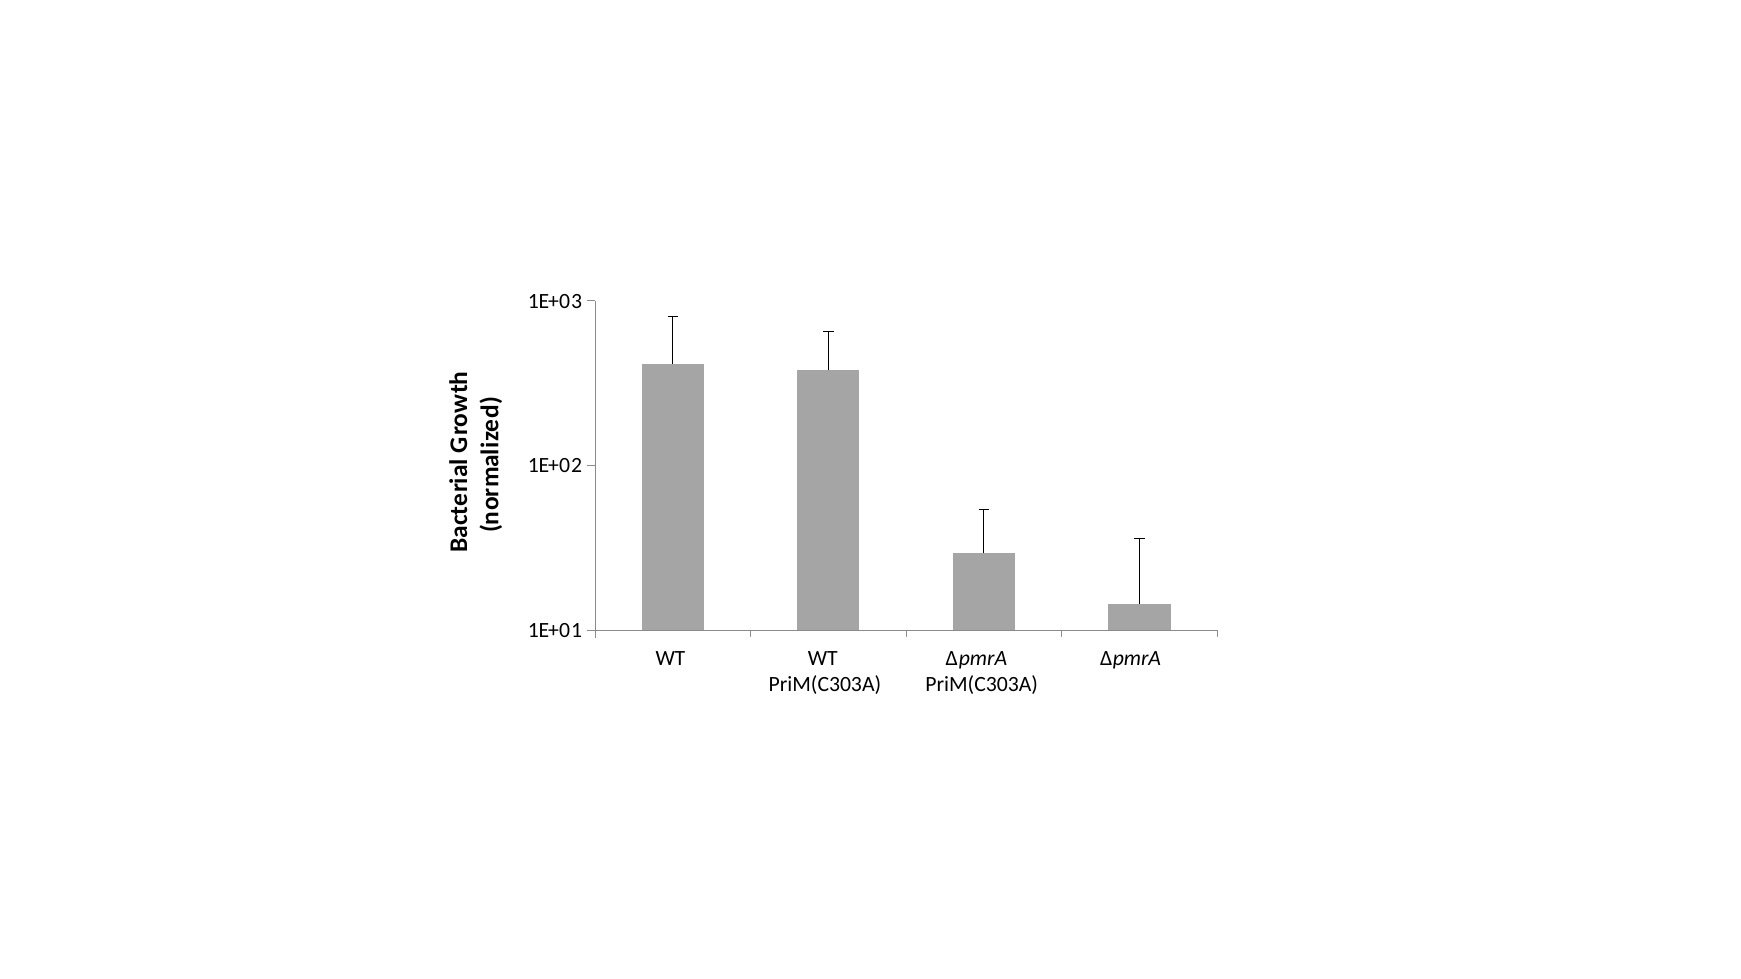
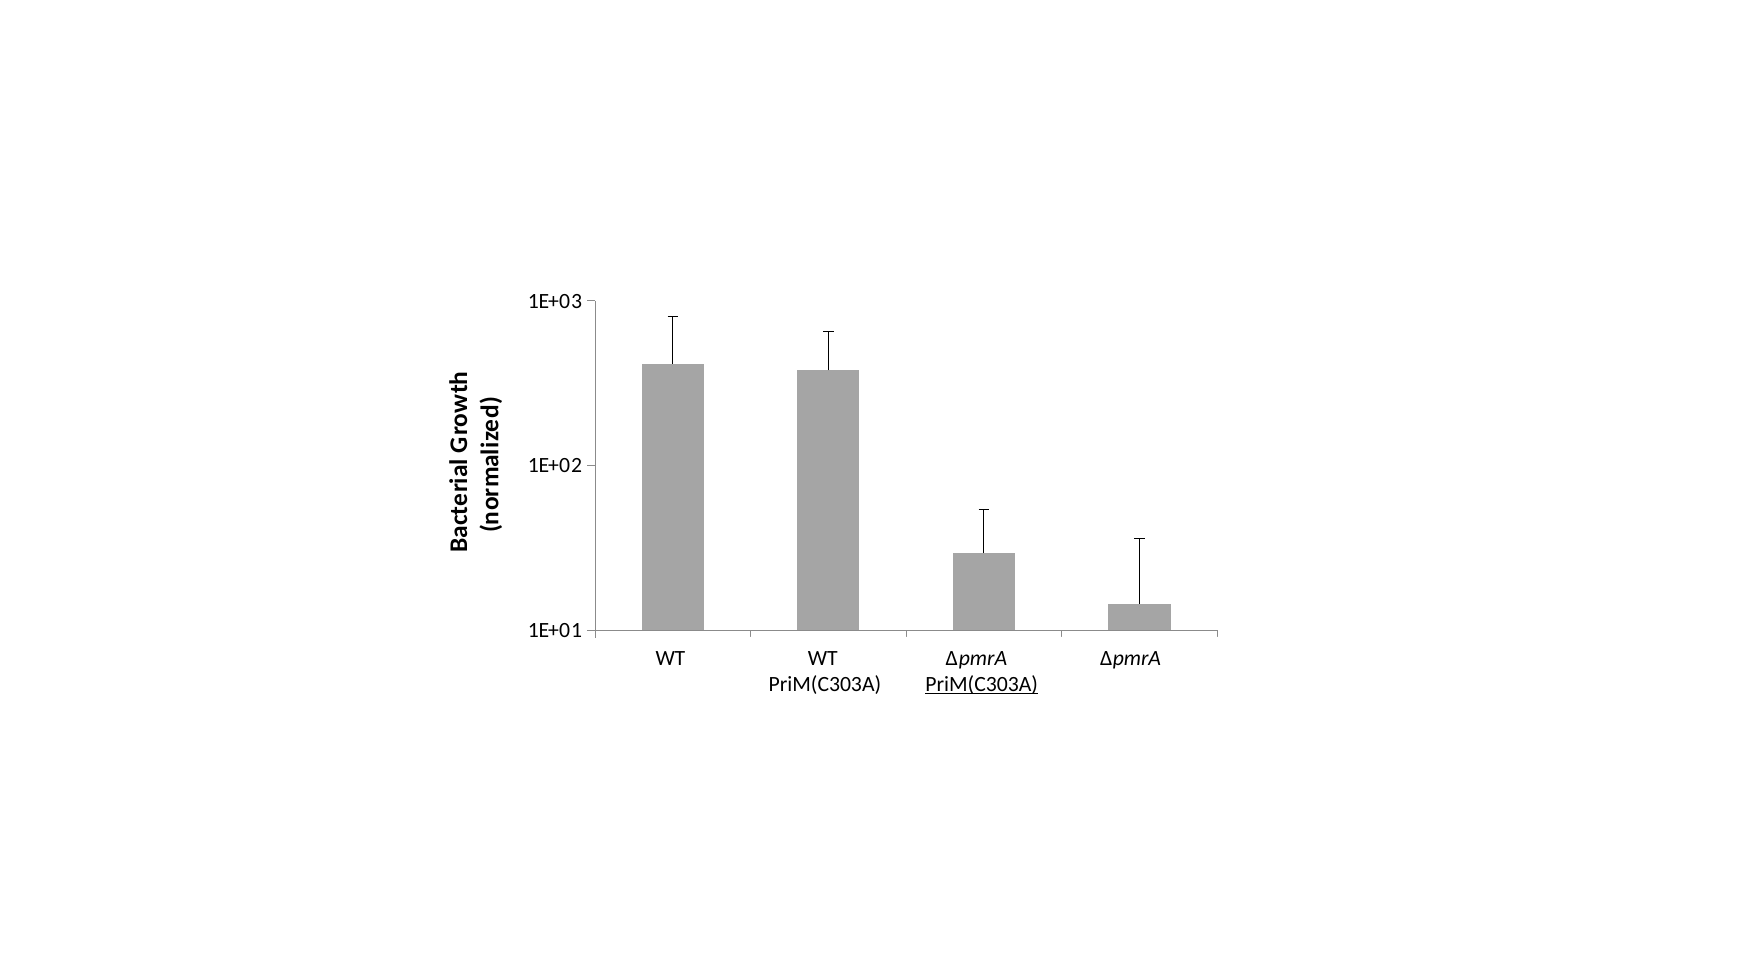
PriM(C303A at (982, 684) underline: none -> present
